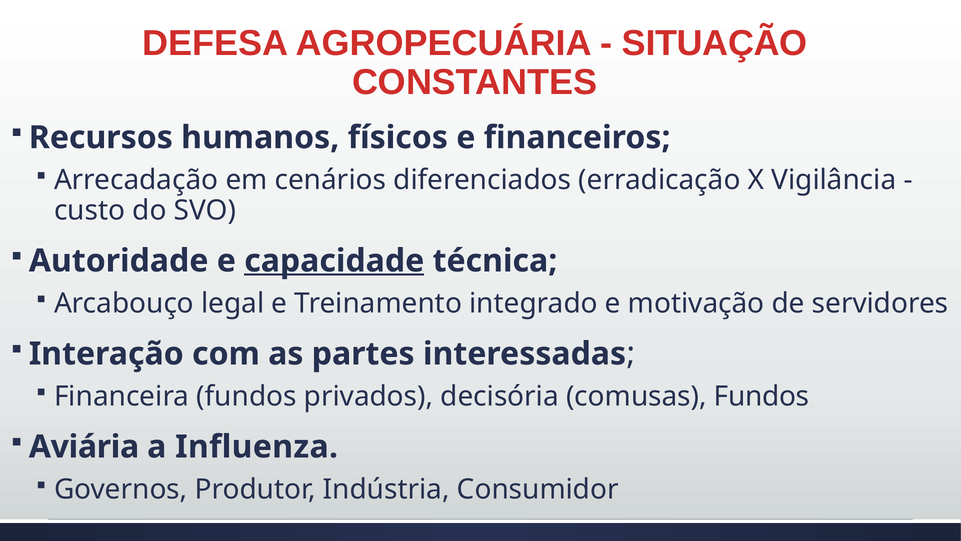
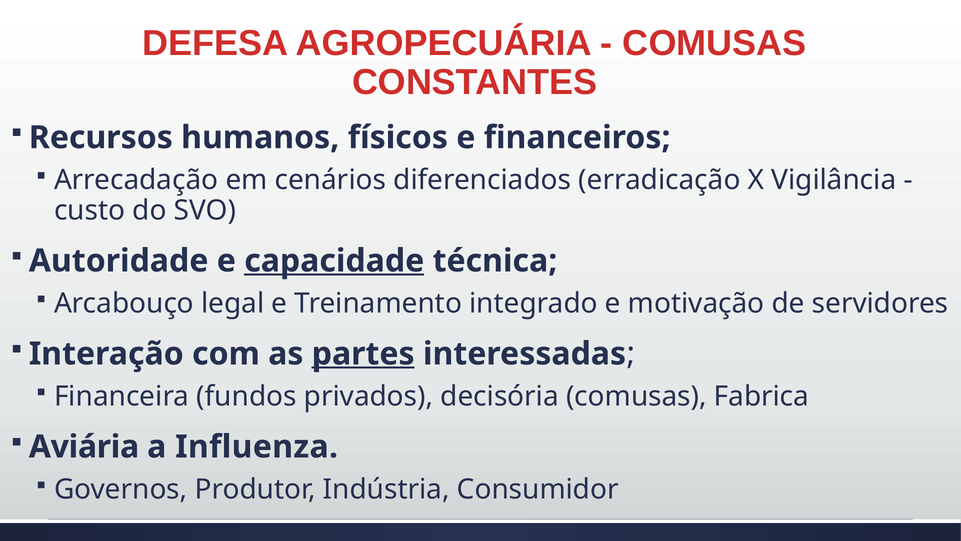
SITUAÇÃO at (715, 43): SITUAÇÃO -> COMUSAS
partes underline: none -> present
comusas Fundos: Fundos -> Fabrica
